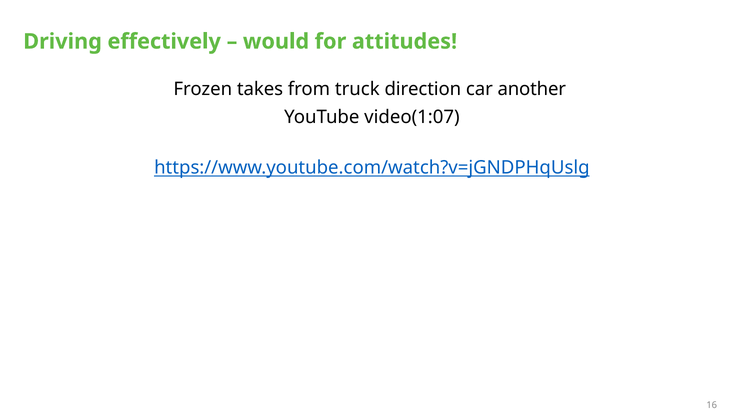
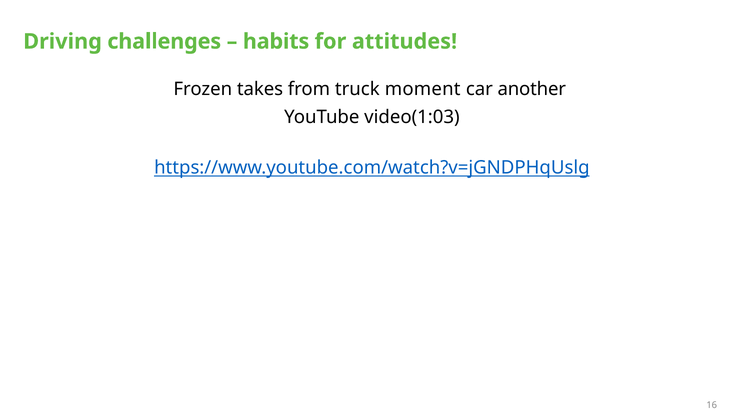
effectively: effectively -> challenges
would: would -> habits
direction: direction -> moment
video(1:07: video(1:07 -> video(1:03
